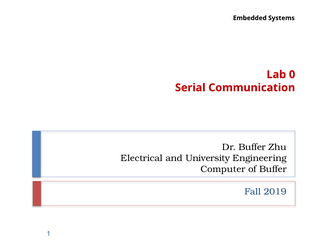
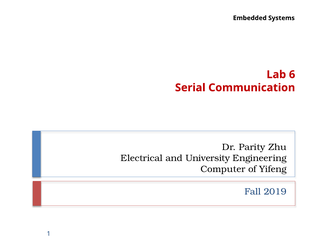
0: 0 -> 6
Dr Buffer: Buffer -> Parity
of Buffer: Buffer -> Yifeng
